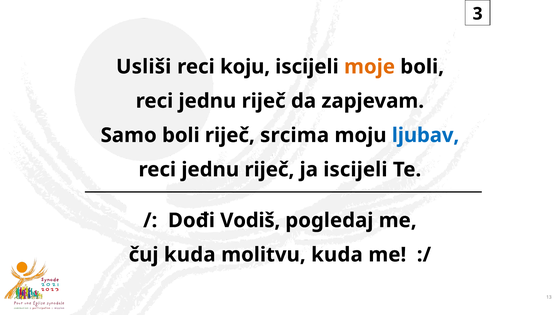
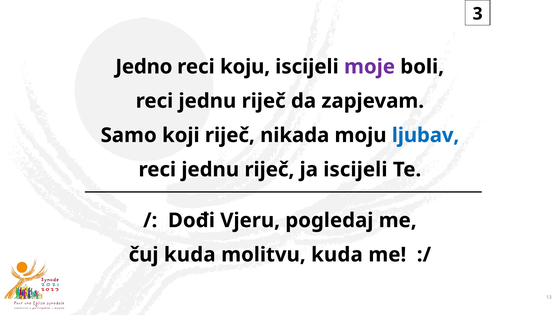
Usliši: Usliši -> Jedno
moje colour: orange -> purple
Samo boli: boli -> koji
srcima: srcima -> nikada
Vodiš: Vodiš -> Vjeru
